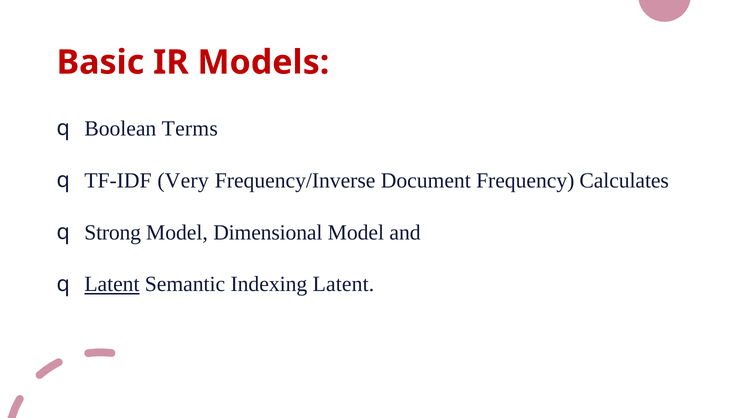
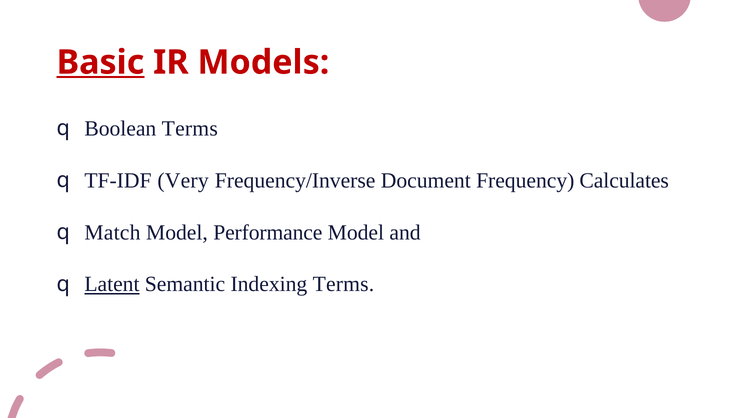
Basic underline: none -> present
Strong: Strong -> Match
Dimensional: Dimensional -> Performance
Indexing Latent: Latent -> Terms
